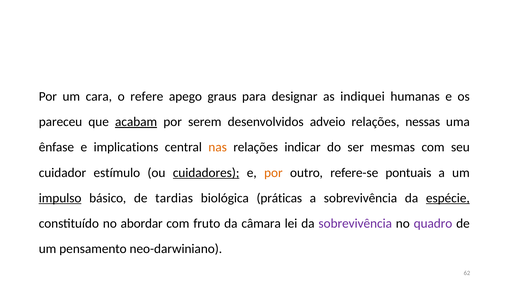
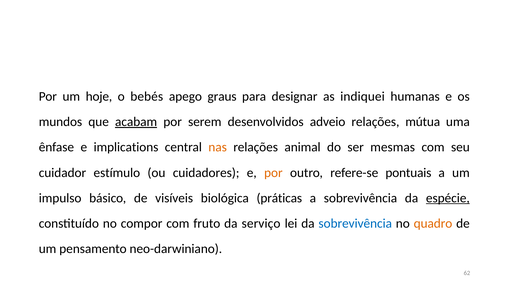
cara: cara -> hoje
refere: refere -> bebés
pareceu: pareceu -> mundos
nessas: nessas -> mútua
indicar: indicar -> animal
cuidadores underline: present -> none
impulso underline: present -> none
tardias: tardias -> visíveis
abordar: abordar -> compor
câmara: câmara -> serviço
sobrevivência at (355, 224) colour: purple -> blue
quadro colour: purple -> orange
